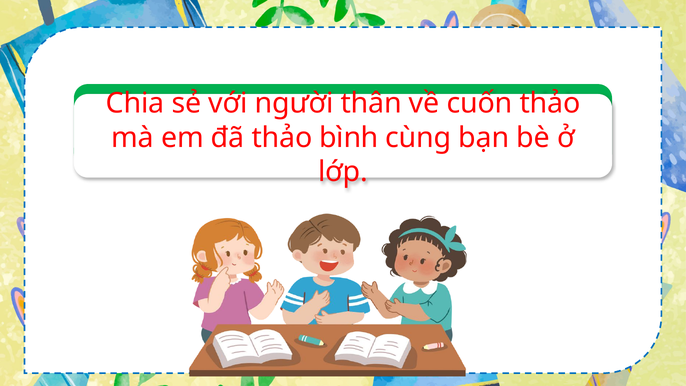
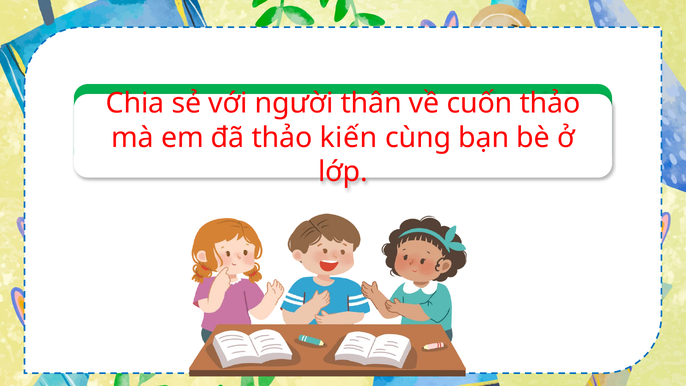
bình: bình -> kiến
